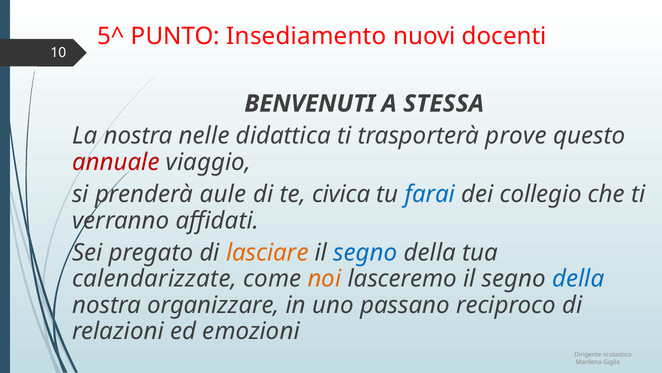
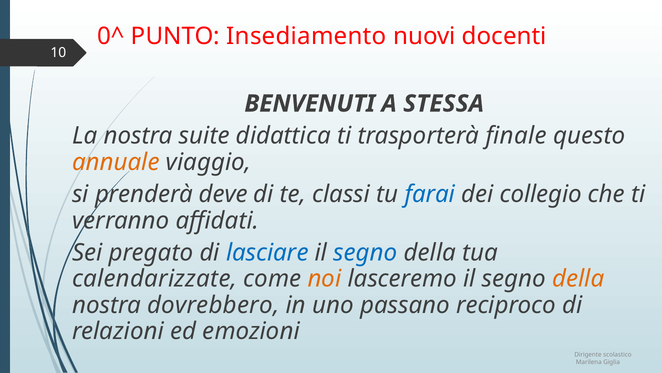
5^: 5^ -> 0^
nelle: nelle -> suite
prove: prove -> finale
annuale colour: red -> orange
aule: aule -> deve
civica: civica -> classi
lasciare colour: orange -> blue
della at (578, 279) colour: blue -> orange
organizzare: organizzare -> dovrebbero
